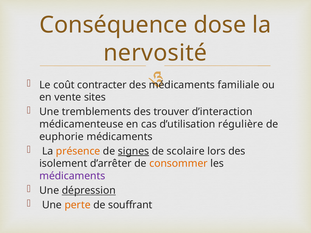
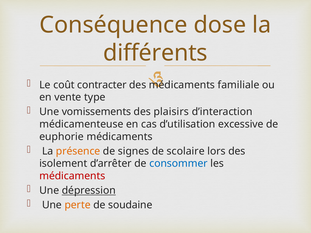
nervosité: nervosité -> différents
sites: sites -> type
tremblements: tremblements -> vomissements
trouver: trouver -> plaisirs
régulière: régulière -> excessive
signes underline: present -> none
consommer colour: orange -> blue
médicaments at (72, 176) colour: purple -> red
souffrant: souffrant -> soudaine
